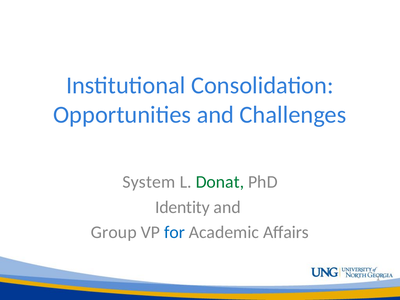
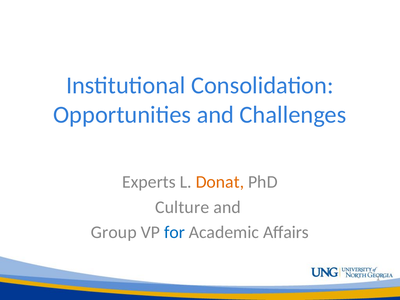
System: System -> Experts
Donat colour: green -> orange
Identity: Identity -> Culture
